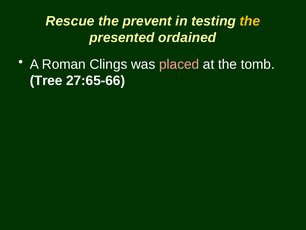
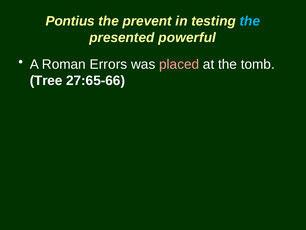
Rescue: Rescue -> Pontius
the at (250, 21) colour: yellow -> light blue
ordained: ordained -> powerful
Clings: Clings -> Errors
